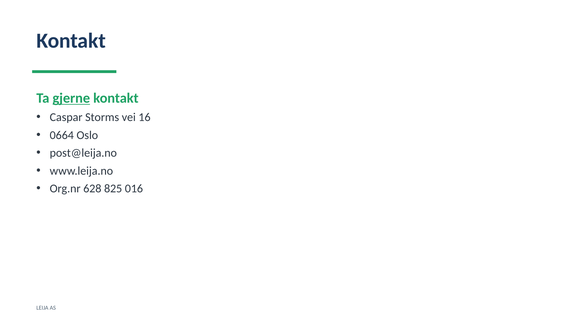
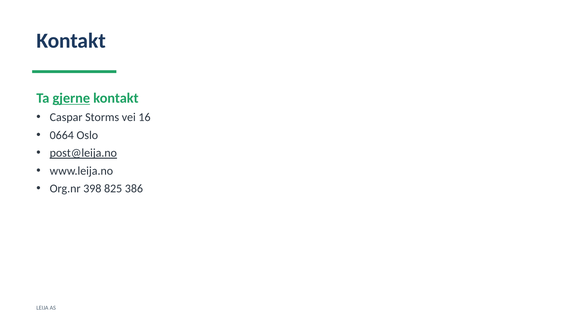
post@leija.no underline: none -> present
628: 628 -> 398
016: 016 -> 386
